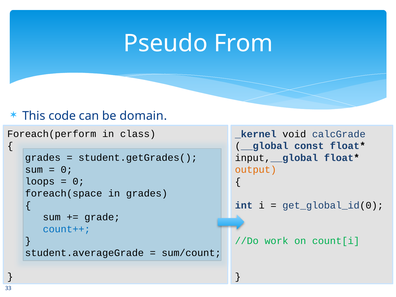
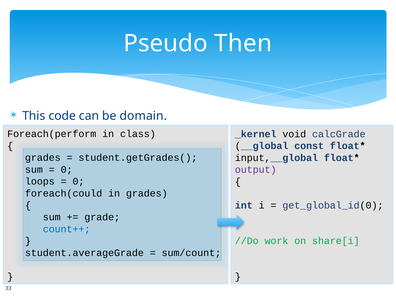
From: From -> Then
output colour: orange -> purple
foreach(space: foreach(space -> foreach(could
count[i: count[i -> share[i
